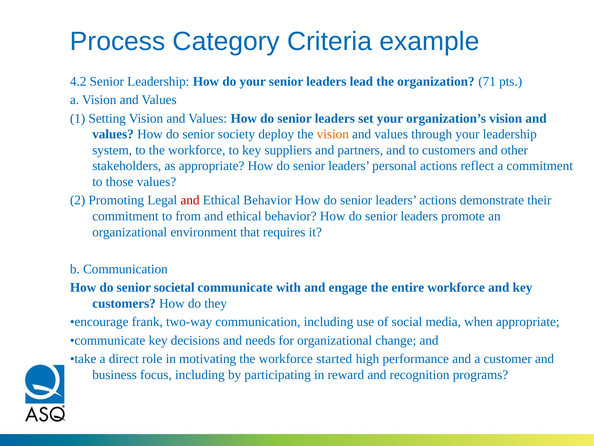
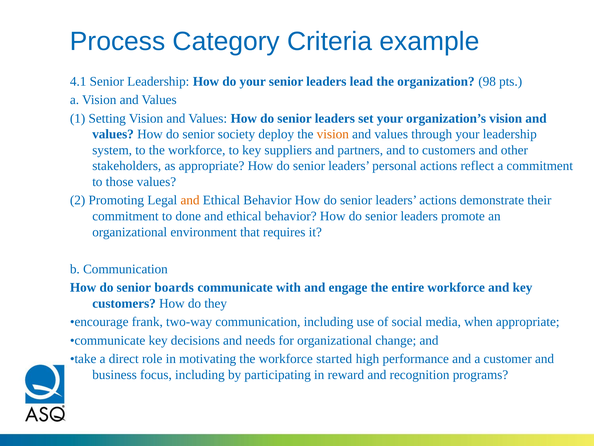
4.2: 4.2 -> 4.1
71: 71 -> 98
and at (190, 200) colour: red -> orange
from: from -> done
societal: societal -> boards
